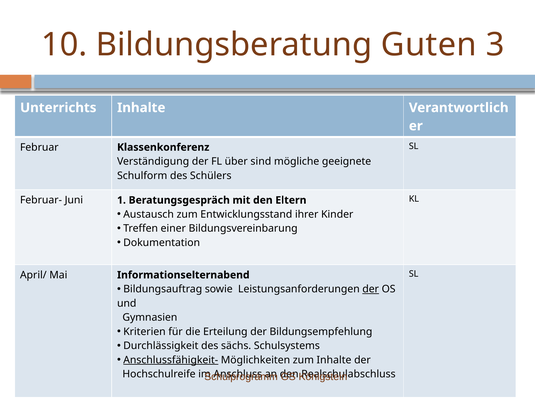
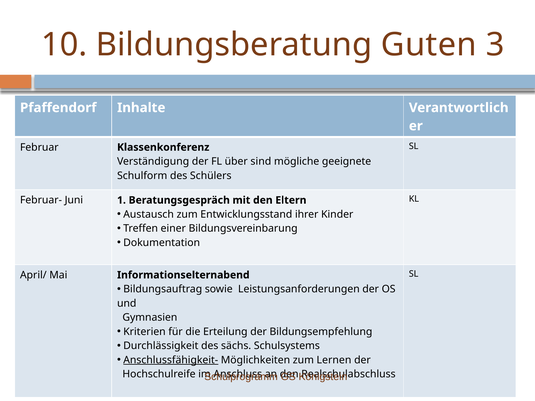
Unterrichts: Unterrichts -> Pfaffendorf
der at (371, 289) underline: present -> none
zum Inhalte: Inhalte -> Lernen
